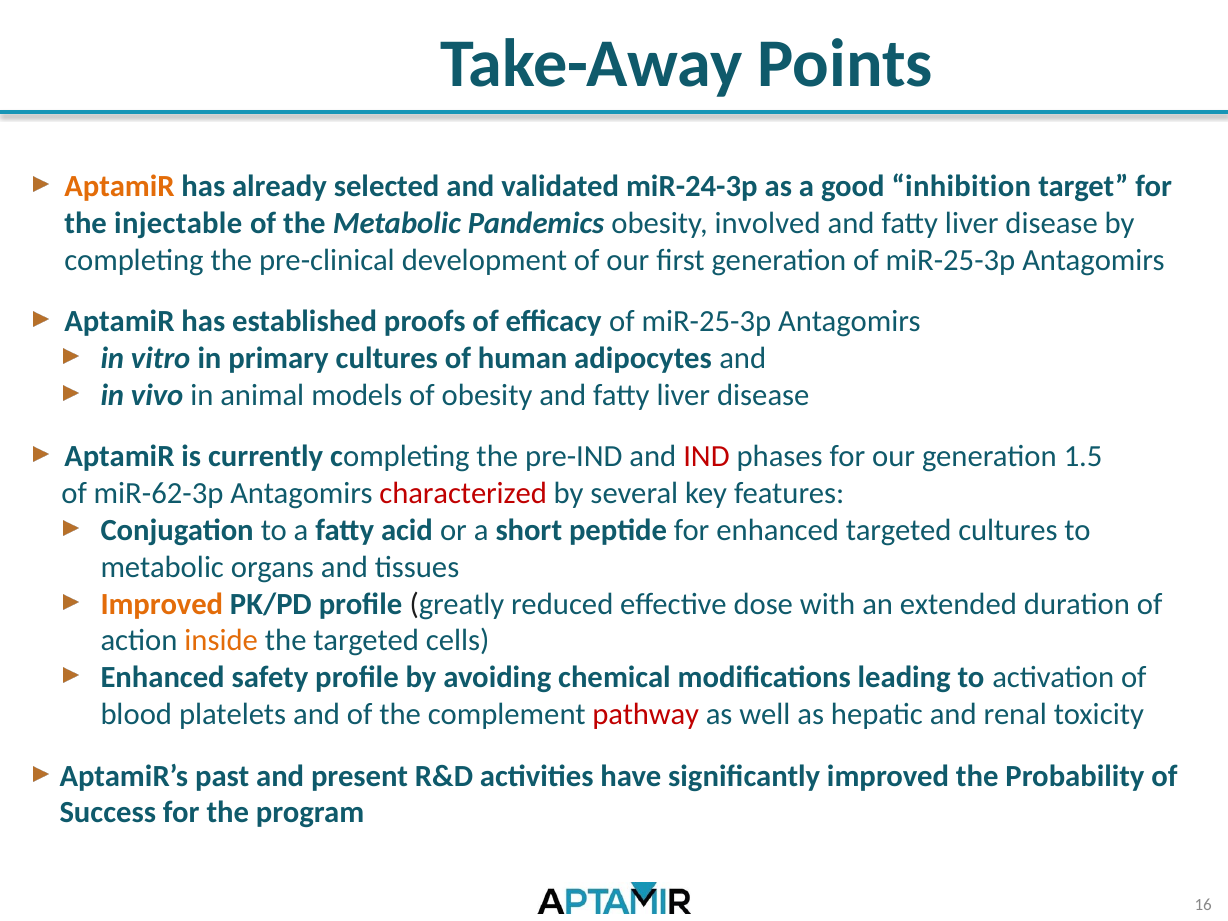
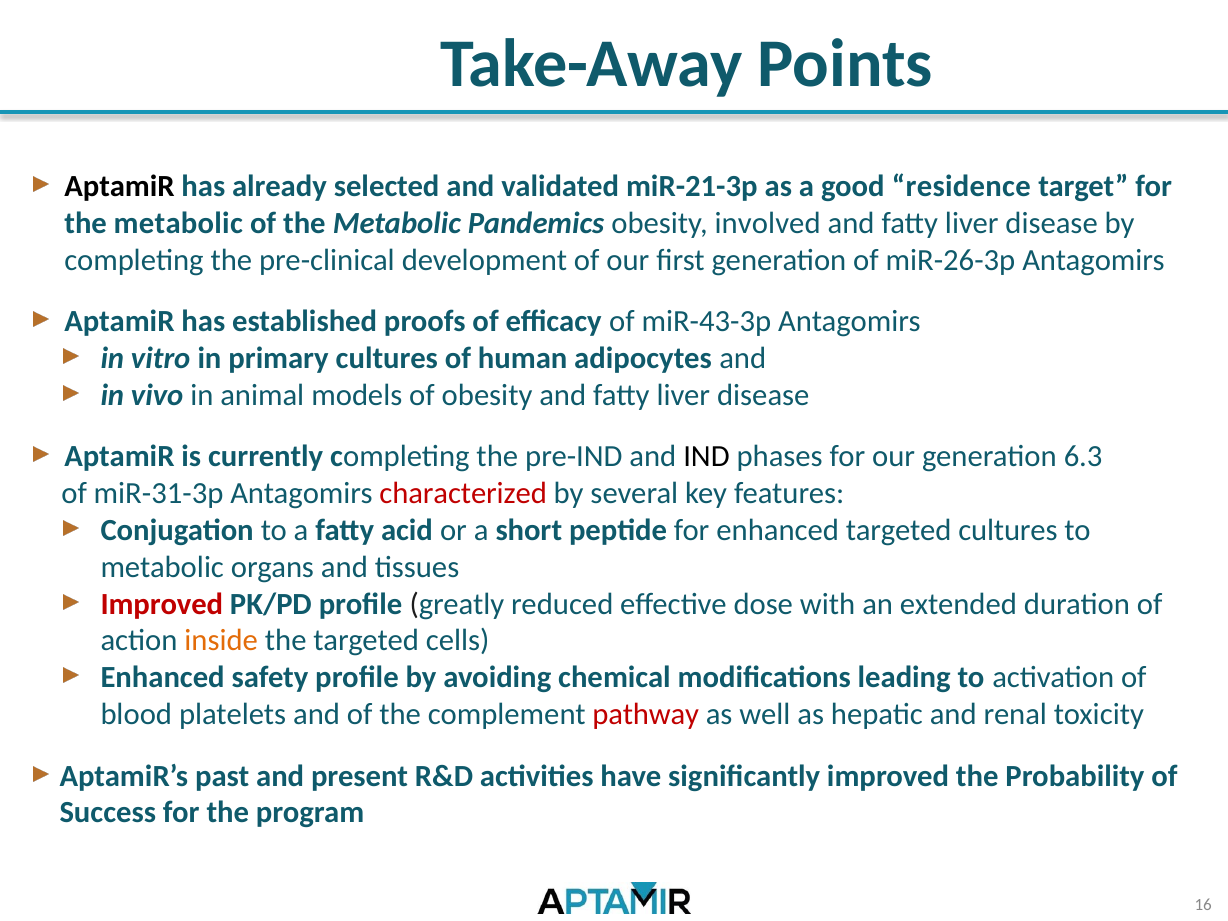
AptamiR at (119, 186) colour: orange -> black
miR-24-3p: miR-24-3p -> miR-21-3p
inhibition: inhibition -> residence
injectable at (178, 223): injectable -> metabolic
generation of miR-25-3p: miR-25-3p -> miR-26-3p
efficacy of miR-25-3p: miR-25-3p -> miR-43-3p
IND colour: red -> black
1.5: 1.5 -> 6.3
miR-62-3p: miR-62-3p -> miR-31-3p
Improved at (162, 604) colour: orange -> red
